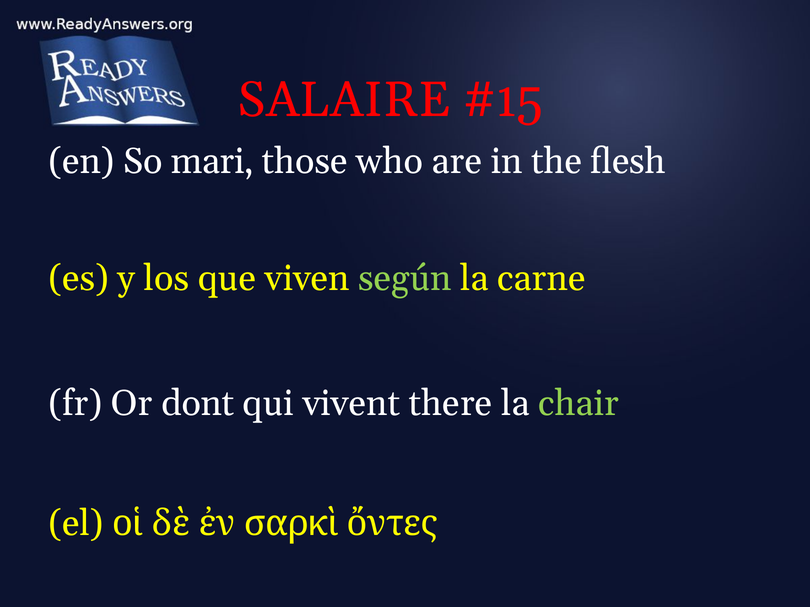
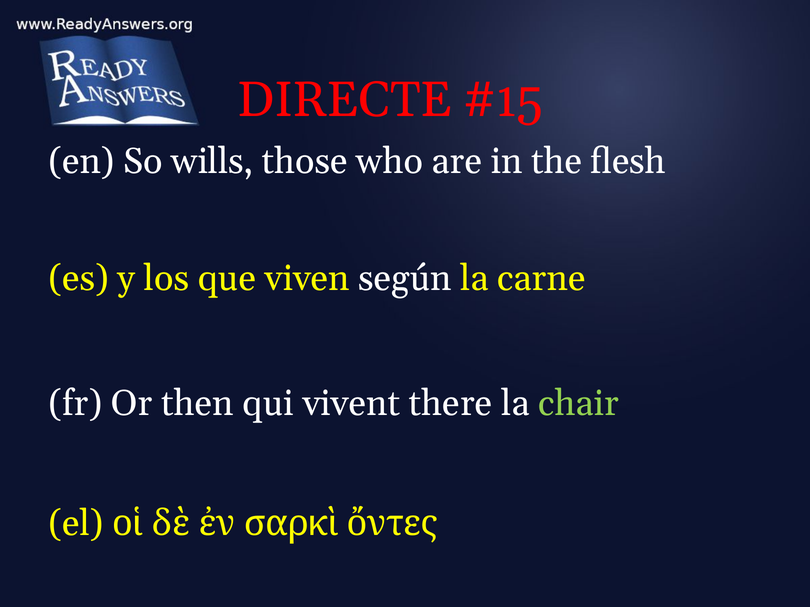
SALAIRE: SALAIRE -> DIRECTE
mari: mari -> wills
según colour: light green -> white
dont: dont -> then
